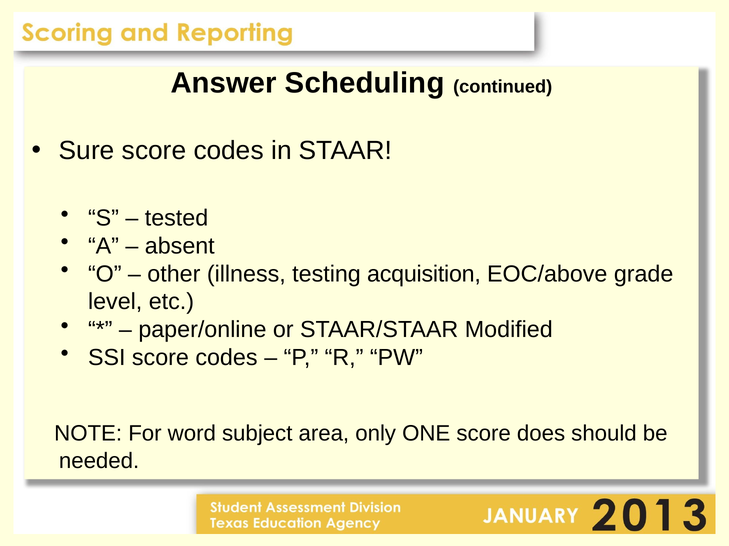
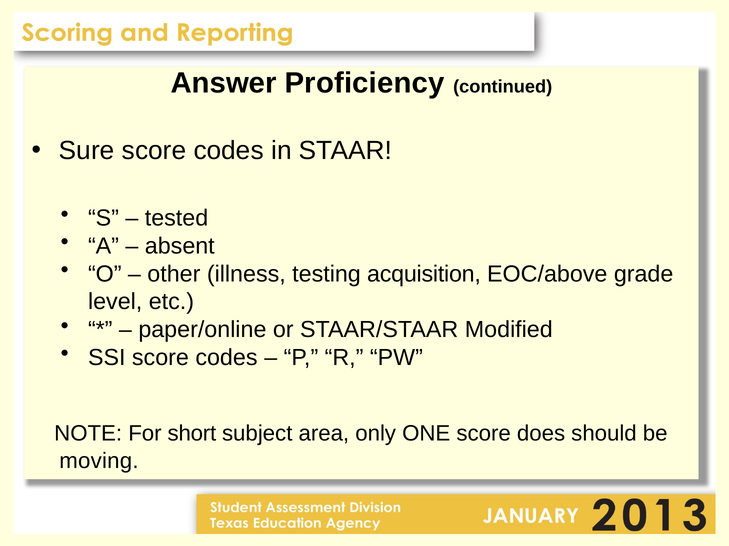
Scheduling: Scheduling -> Proficiency
word: word -> short
needed: needed -> moving
